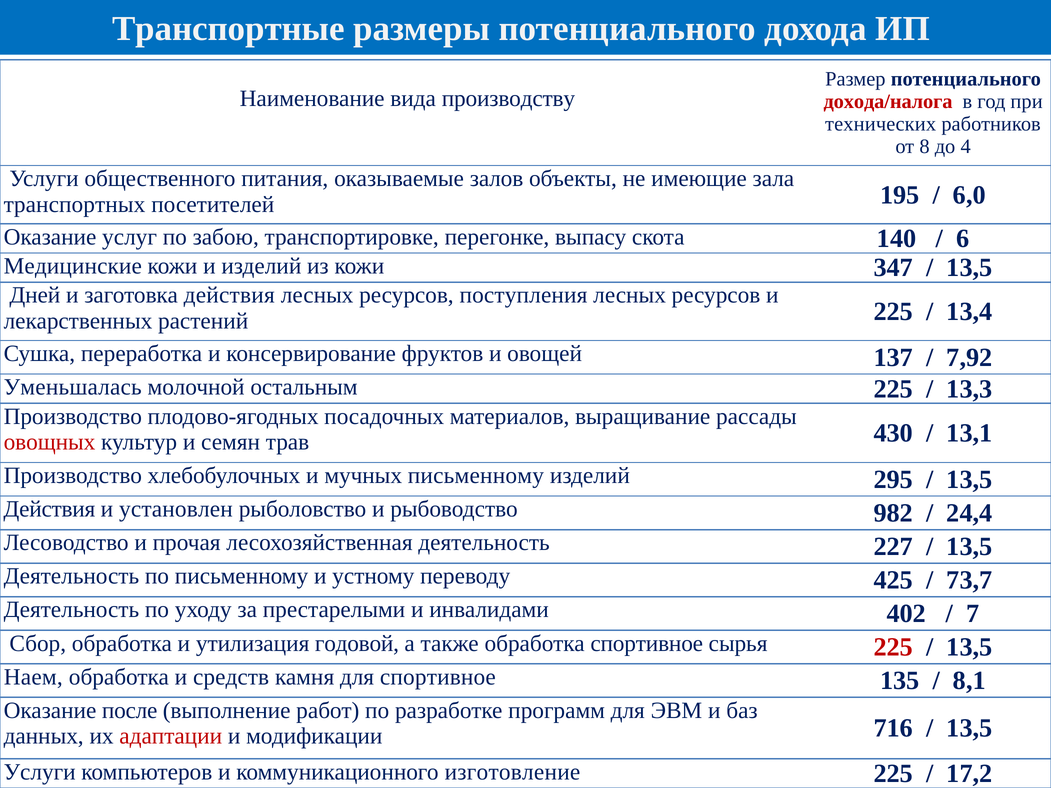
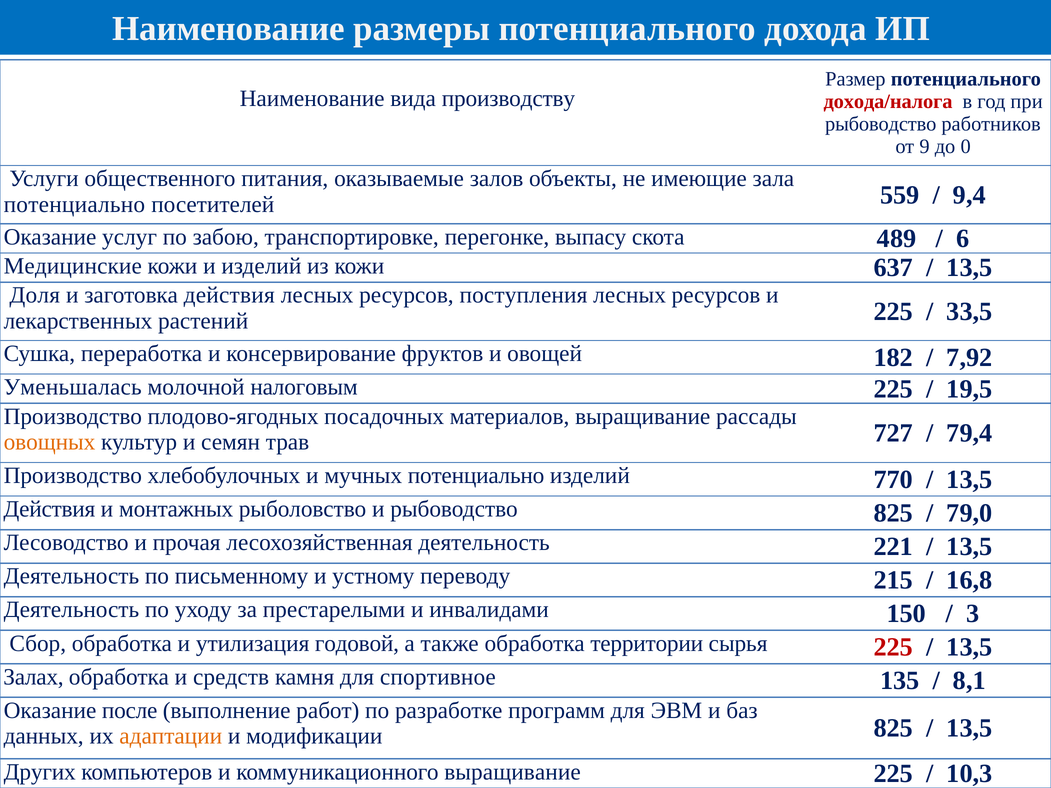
Транспортные at (228, 29): Транспортные -> Наименование
технических at (881, 124): технических -> рыбоводство
8: 8 -> 9
4: 4 -> 0
транспортных at (74, 205): транспортных -> потенциально
195: 195 -> 559
6,0: 6,0 -> 9,4
140: 140 -> 489
347: 347 -> 637
Дней: Дней -> Доля
13,4: 13,4 -> 33,5
137: 137 -> 182
остальным: остальным -> налоговым
13,3: 13,3 -> 19,5
овощных colour: red -> orange
430: 430 -> 727
13,1: 13,1 -> 79,4
мучных письменному: письменному -> потенциально
295: 295 -> 770
установлен: установлен -> монтажных
рыбоводство 982: 982 -> 825
24,4: 24,4 -> 79,0
227: 227 -> 221
425: 425 -> 215
73,7: 73,7 -> 16,8
402: 402 -> 150
7: 7 -> 3
обработка спортивное: спортивное -> территории
Наем: Наем -> Залах
адаптации colour: red -> orange
модификации 716: 716 -> 825
Услуги at (40, 772): Услуги -> Других
коммуникационного изготовление: изготовление -> выращивание
17,2: 17,2 -> 10,3
